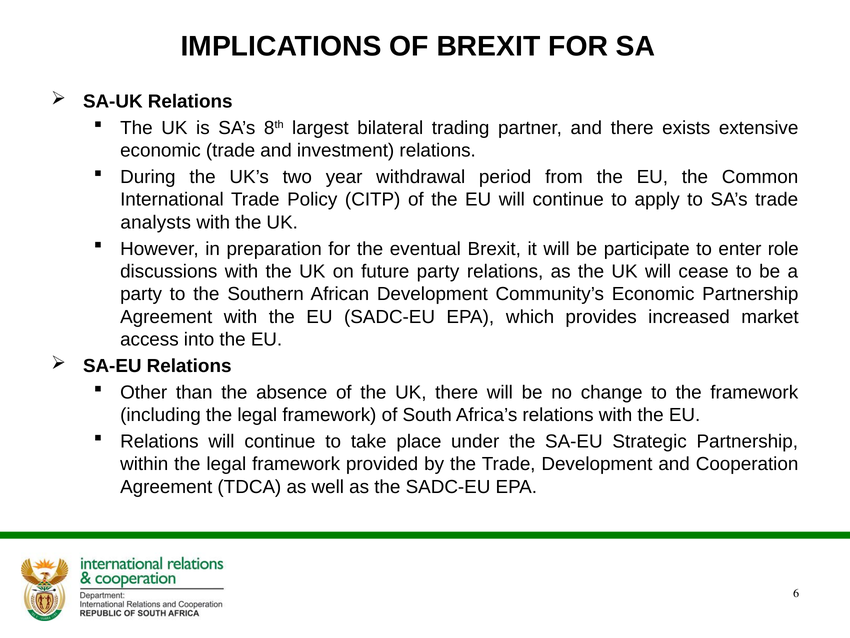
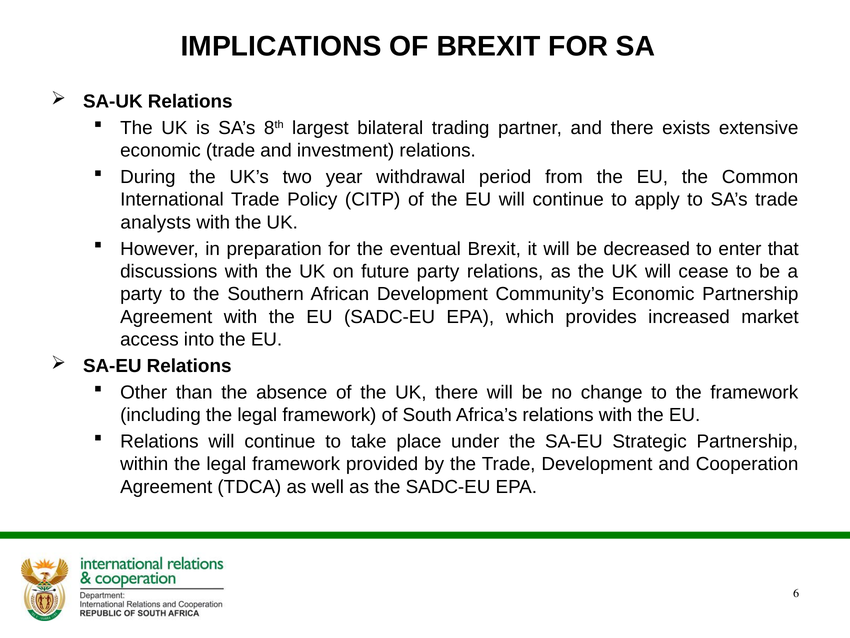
participate: participate -> decreased
role: role -> that
